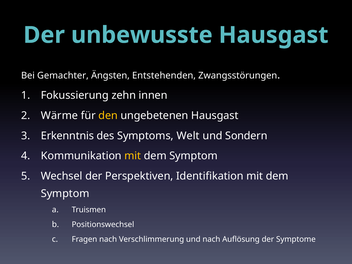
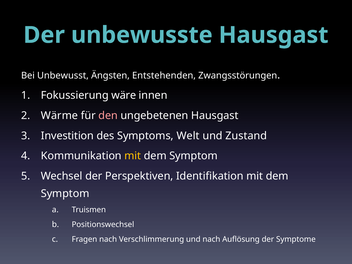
Gemachter: Gemachter -> Unbewusst
zehn: zehn -> wäre
den colour: yellow -> pink
Erkenntnis: Erkenntnis -> Investition
Sondern: Sondern -> Zustand
